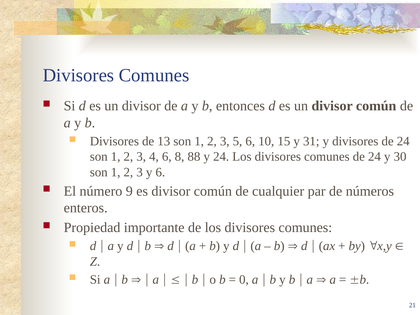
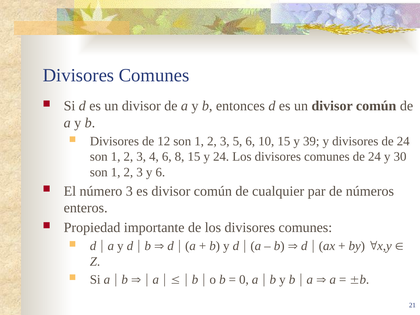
13: 13 -> 12
31: 31 -> 39
8 88: 88 -> 15
número 9: 9 -> 3
